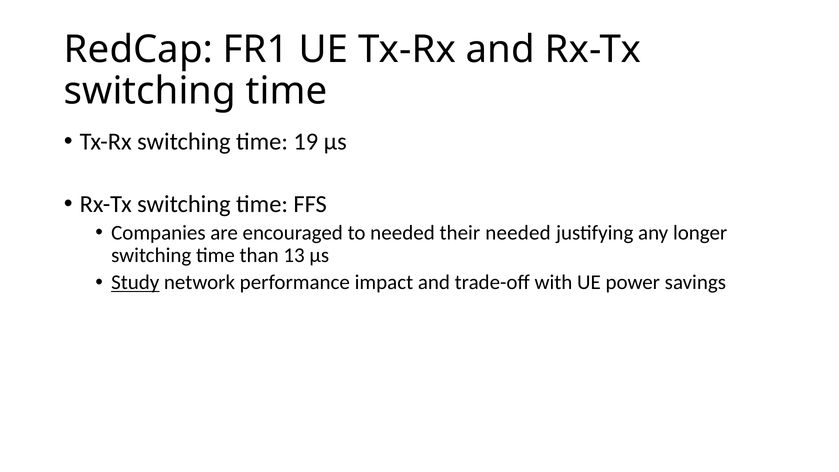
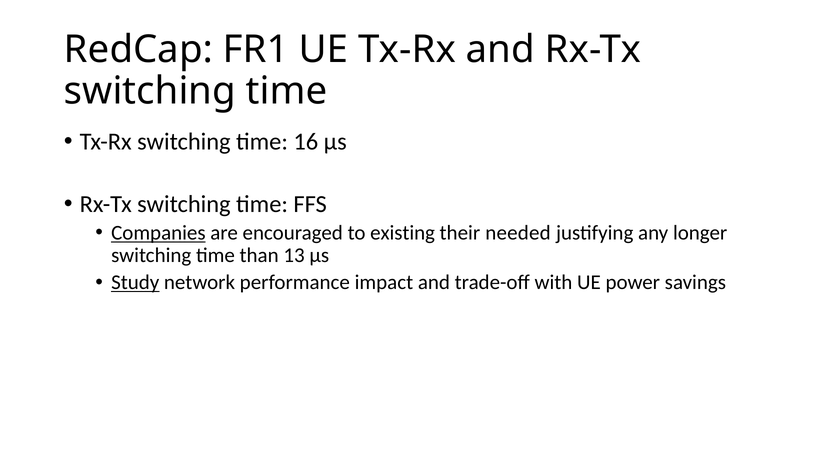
19: 19 -> 16
Companies underline: none -> present
to needed: needed -> existing
